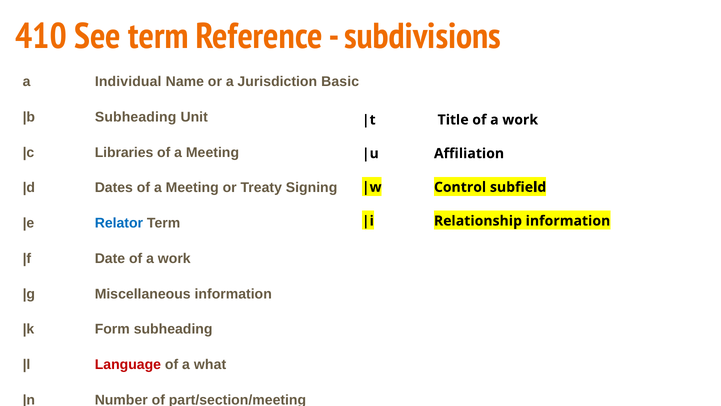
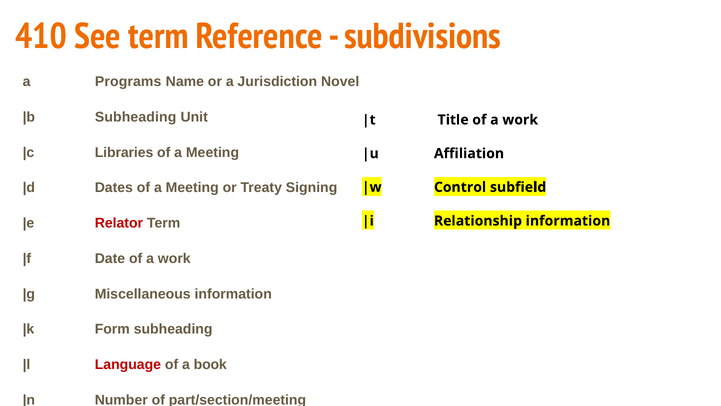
Individual: Individual -> Programs
Basic: Basic -> Novel
Relator colour: blue -> red
what: what -> book
